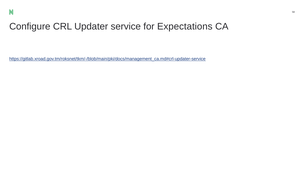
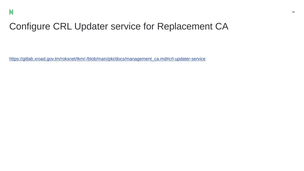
Expectations: Expectations -> Replacement
